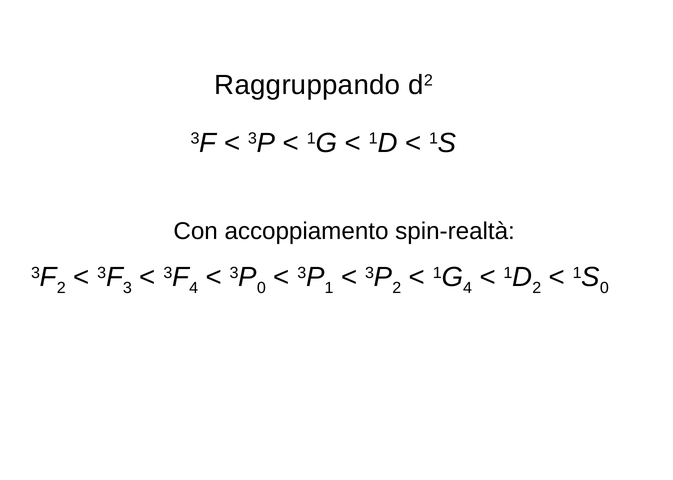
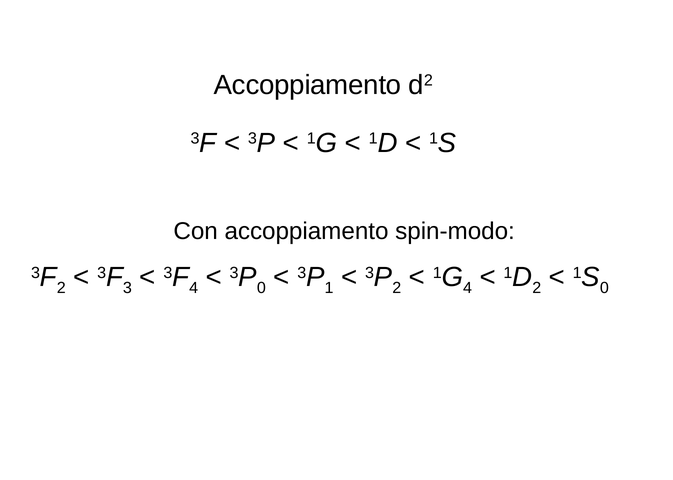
Raggruppando at (307, 85): Raggruppando -> Accoppiamento
spin-realtà: spin-realtà -> spin-modo
